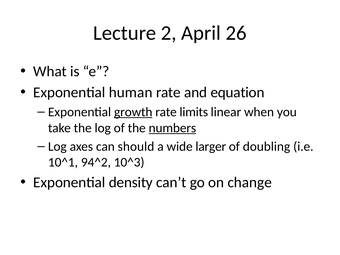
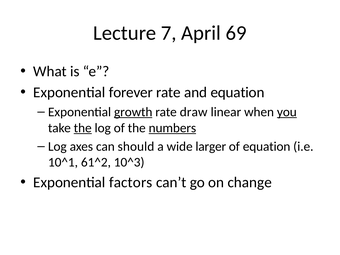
2: 2 -> 7
26: 26 -> 69
human: human -> forever
limits: limits -> draw
you underline: none -> present
the at (83, 128) underline: none -> present
of doubling: doubling -> equation
94^2: 94^2 -> 61^2
density: density -> factors
